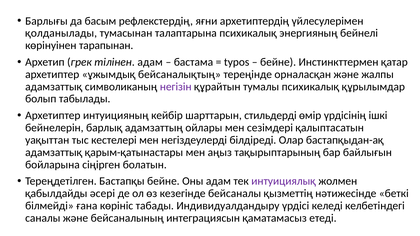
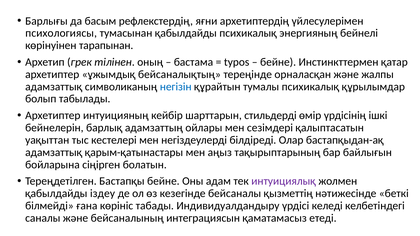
қолданылады: қолданылады -> психологиясы
тумасынан талаптарына: талаптарына -> қабылдайды
тілінен адам: адам -> оның
негізін colour: purple -> blue
əсері: əсері -> іздеу
